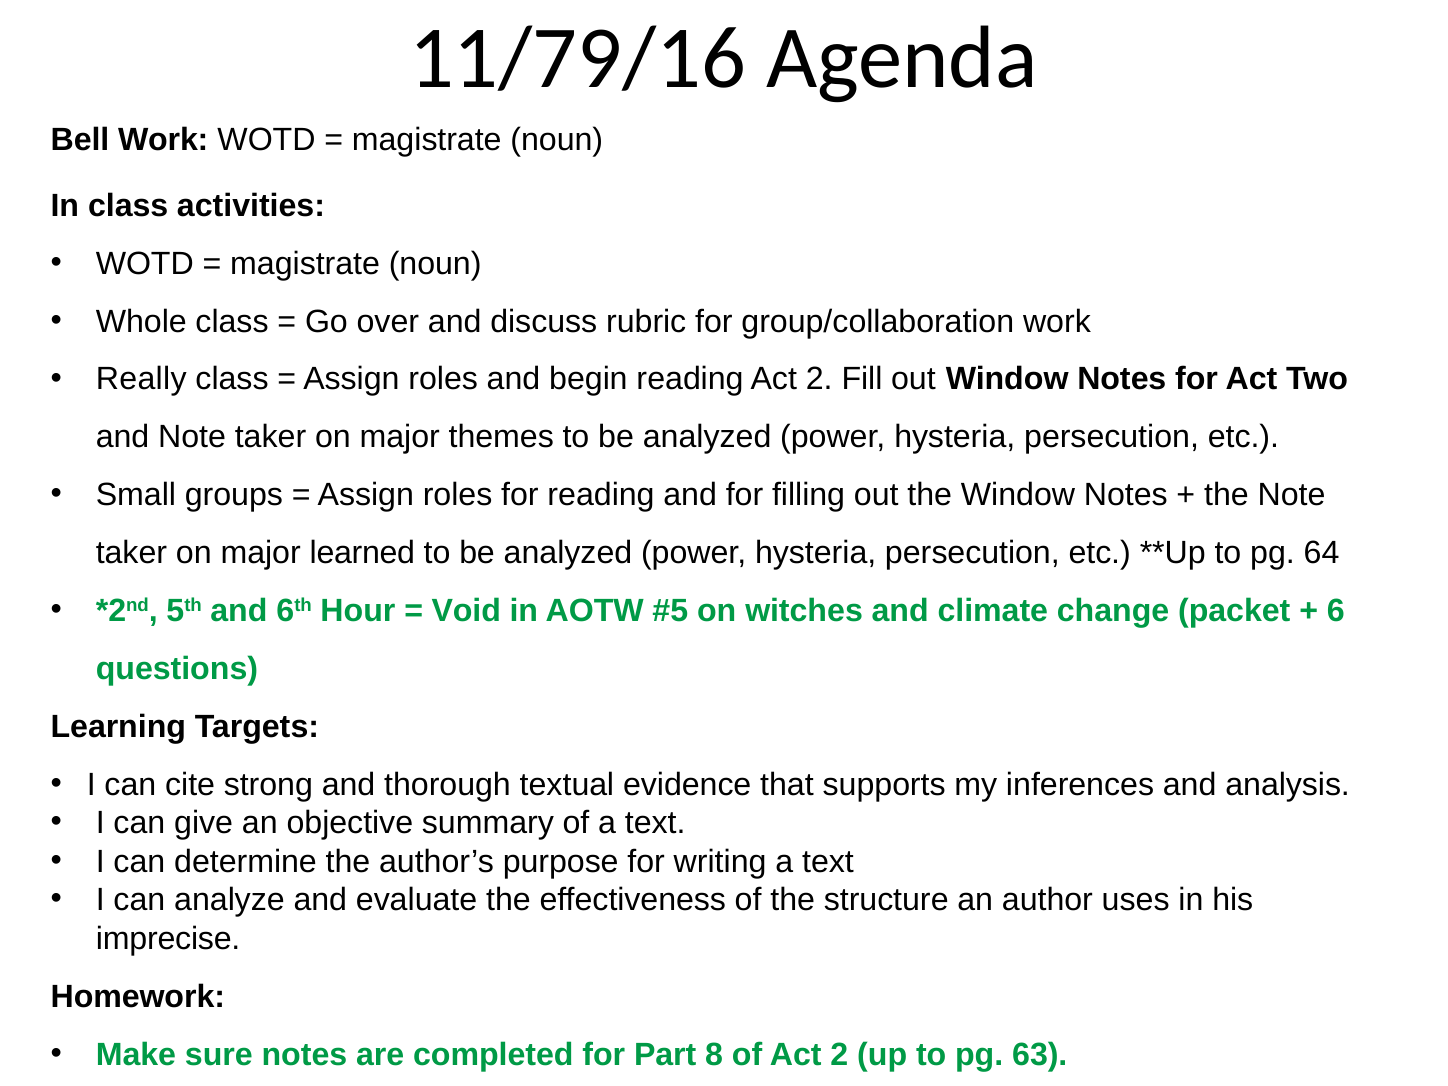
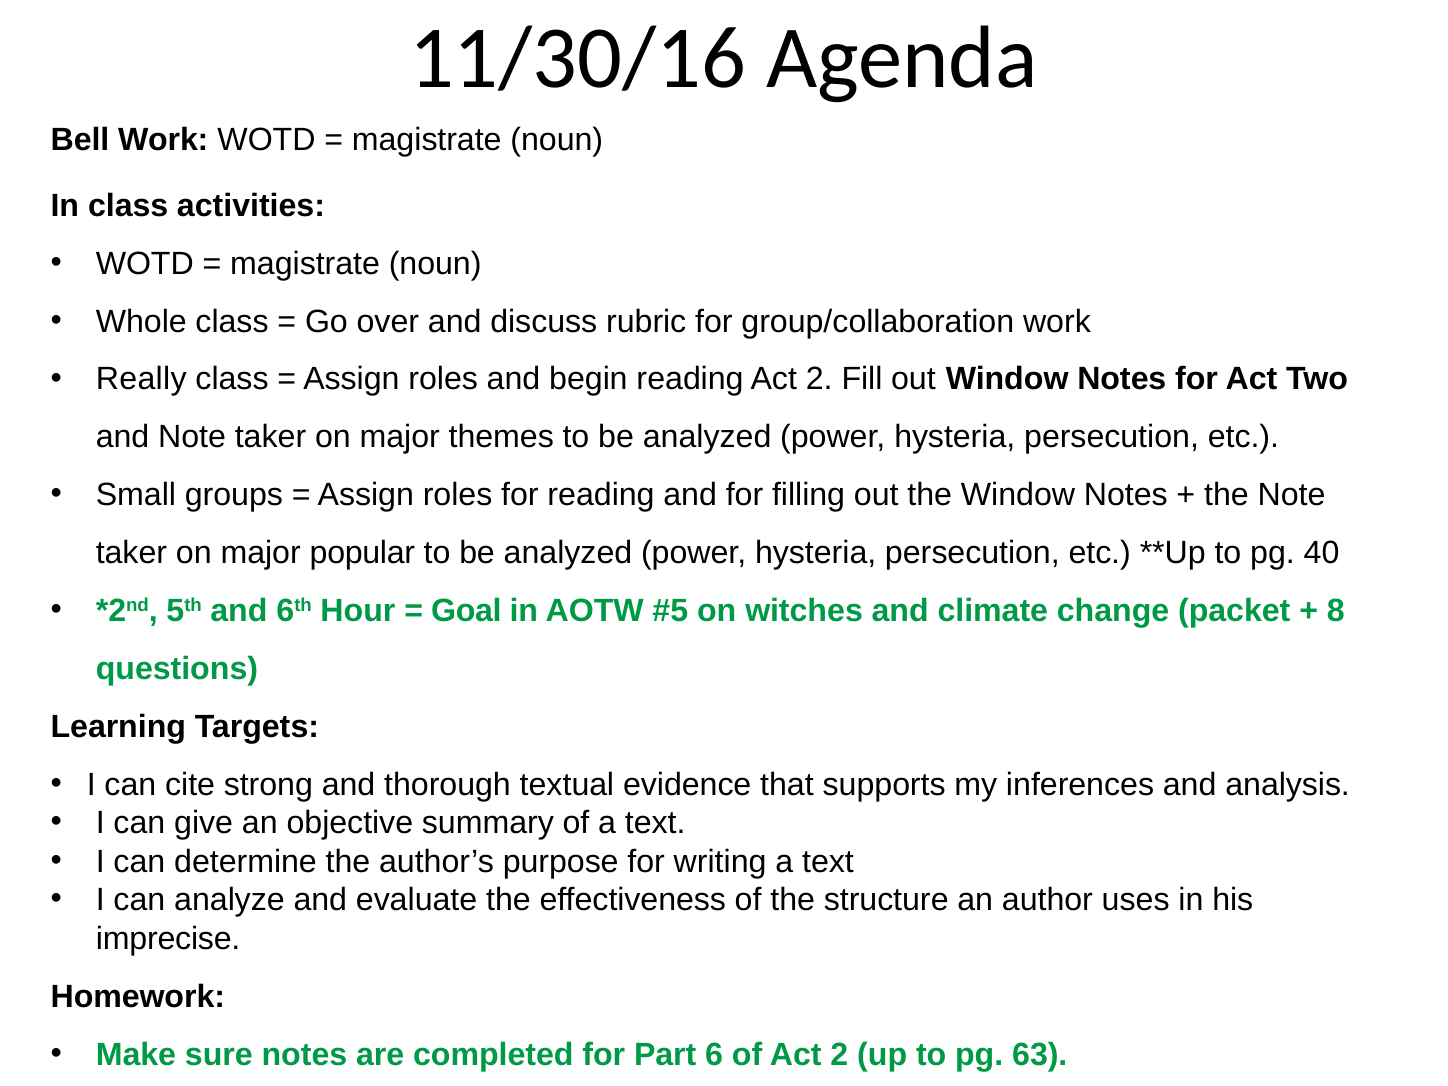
11/79/16: 11/79/16 -> 11/30/16
learned: learned -> popular
64: 64 -> 40
Void: Void -> Goal
6: 6 -> 8
8: 8 -> 6
